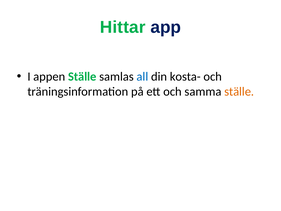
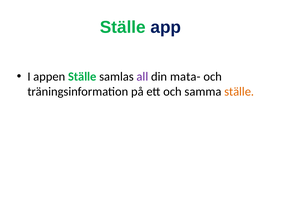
Hittar at (123, 27): Hittar -> Ställe
all colour: blue -> purple
kosta-: kosta- -> mata-
